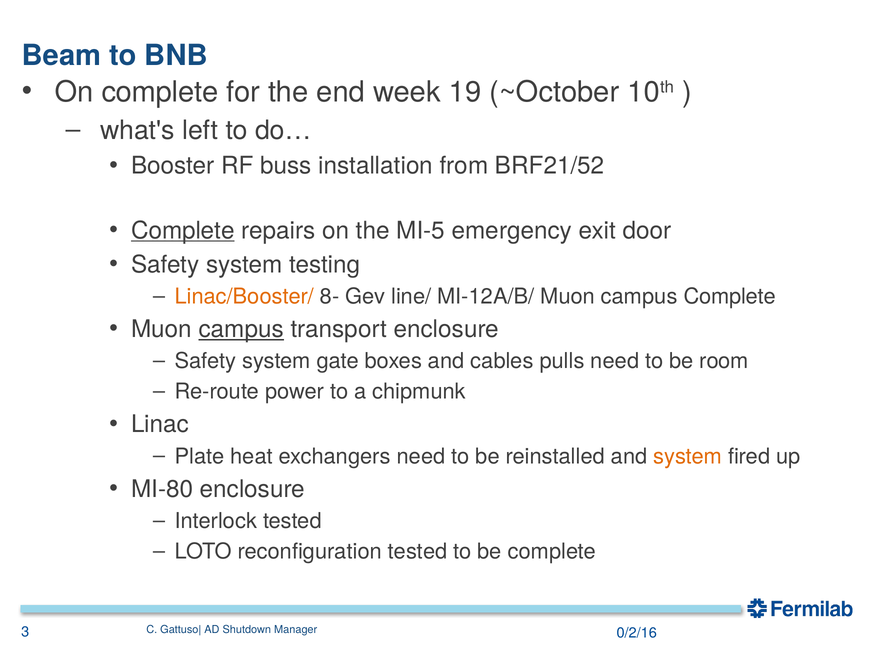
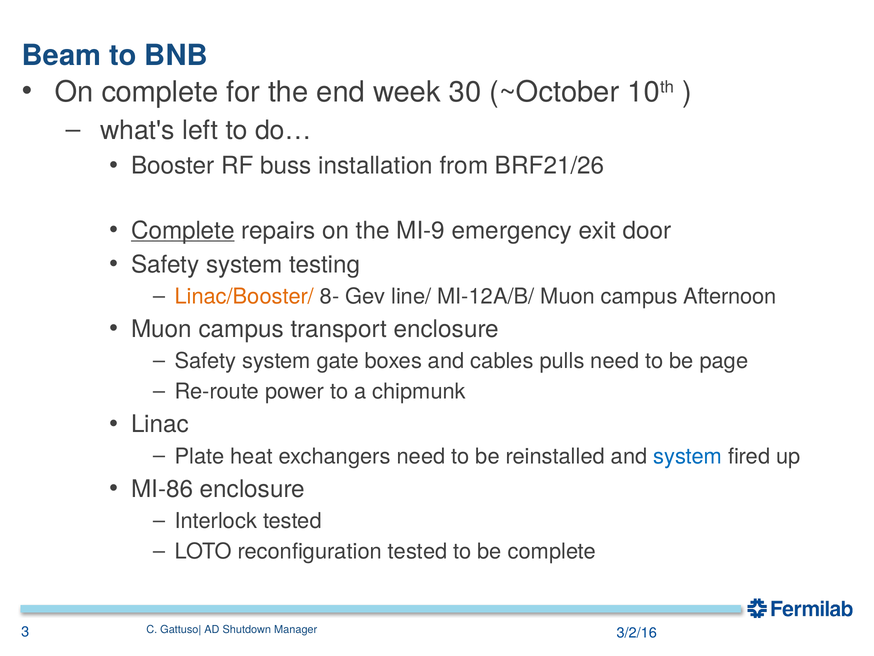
19: 19 -> 30
BRF21/52: BRF21/52 -> BRF21/26
MI-5: MI-5 -> MI-9
campus Complete: Complete -> Afternoon
campus at (241, 329) underline: present -> none
room: room -> page
system at (688, 456) colour: orange -> blue
MI-80: MI-80 -> MI-86
0/2/16: 0/2/16 -> 3/2/16
